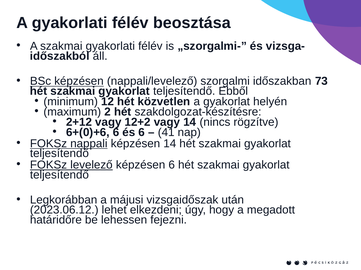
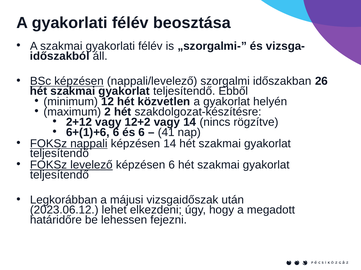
73: 73 -> 26
6+(0)+6: 6+(0)+6 -> 6+(1)+6
